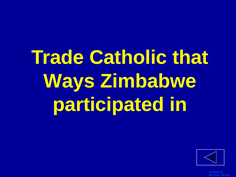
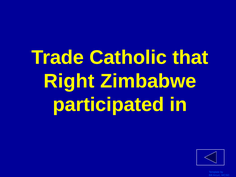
Ways: Ways -> Right
